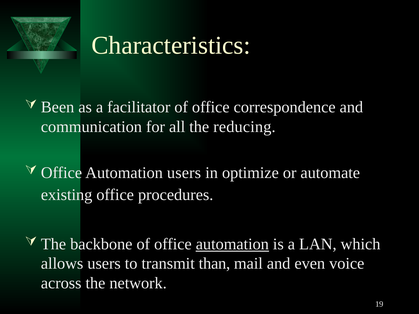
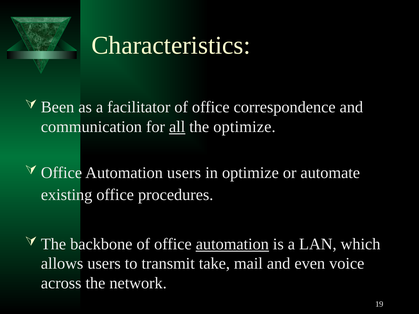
all underline: none -> present
the reducing: reducing -> optimize
than: than -> take
